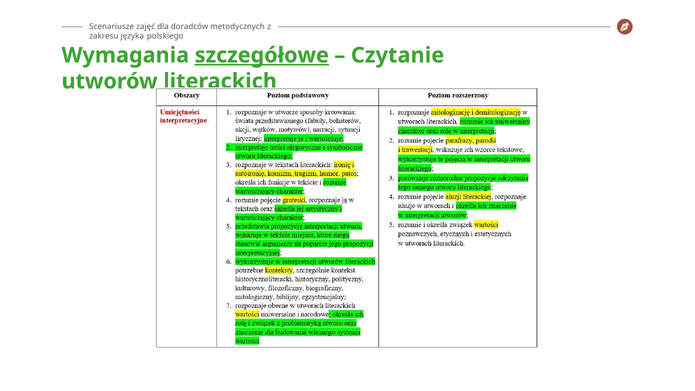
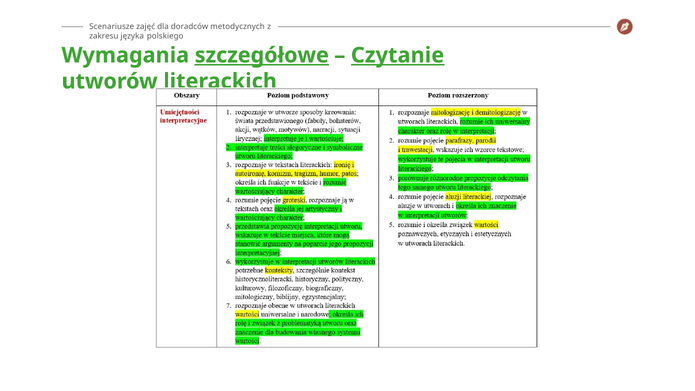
Czytanie underline: none -> present
